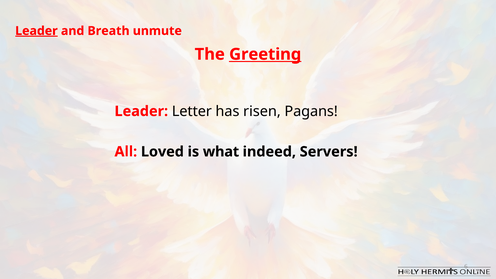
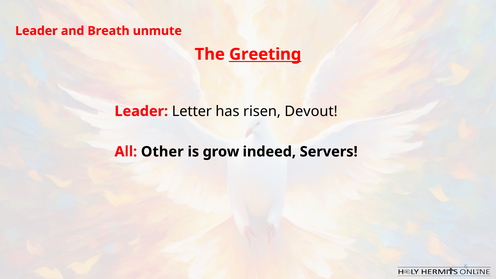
Leader at (36, 31) underline: present -> none
Pagans: Pagans -> Devout
Loved: Loved -> Other
what: what -> grow
